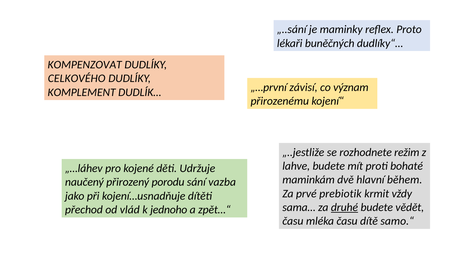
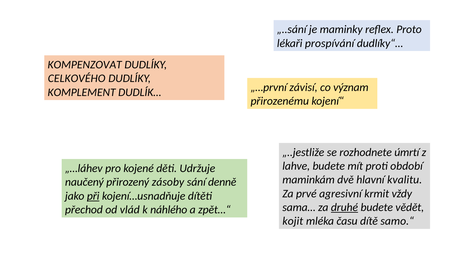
buněčných: buněčných -> prospívání
režim: režim -> úmrtí
bohaté: bohaté -> období
během: během -> kvalitu
porodu: porodu -> zásoby
vazba: vazba -> denně
prebiotik: prebiotik -> agresivní
při underline: none -> present
jednoho: jednoho -> náhlého
času at (293, 221): času -> kojit
